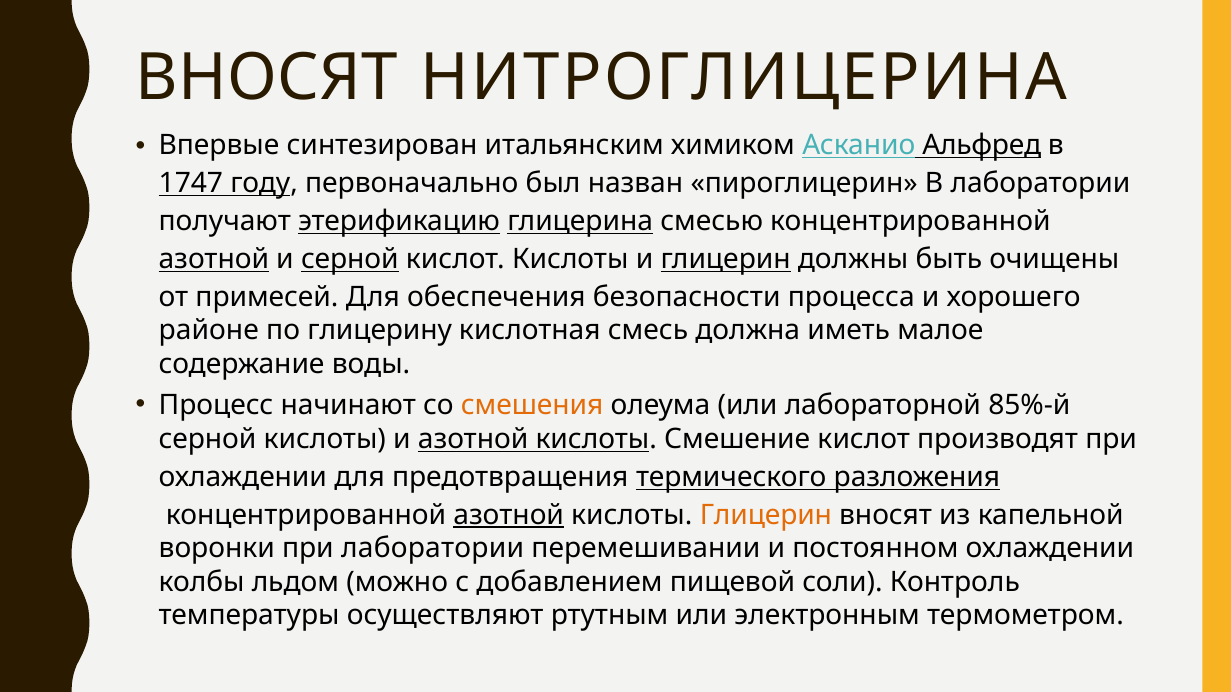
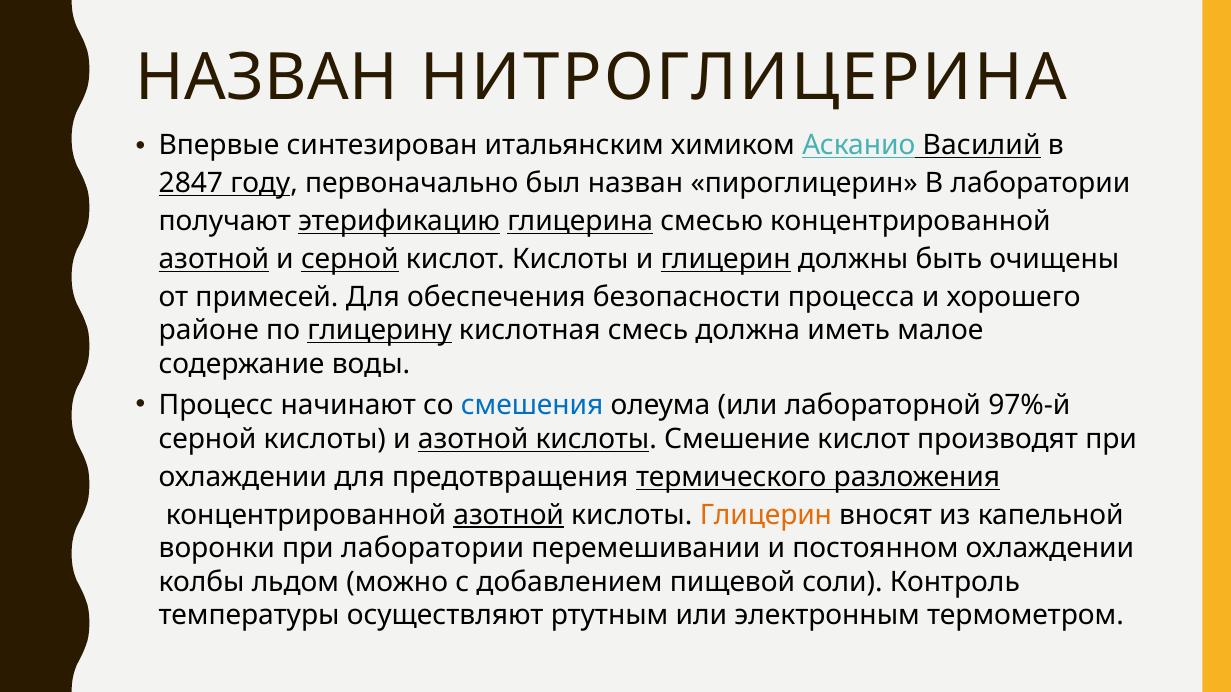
ВНОСЯТ at (267, 78): ВНОСЯТ -> НАЗВАН
Альфред: Альфред -> Василий
1747: 1747 -> 2847
глицерину underline: none -> present
смешения colour: orange -> blue
85%-й: 85%-й -> 97%-й
